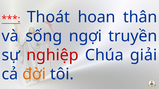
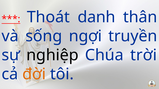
hoan: hoan -> danh
nghiệp colour: red -> black
giải: giải -> trời
